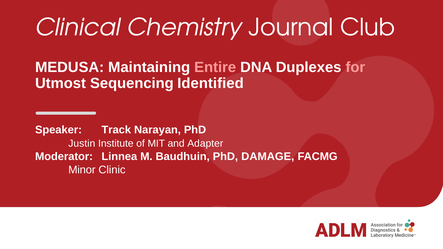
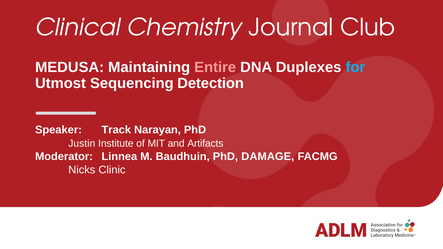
for colour: pink -> light blue
Identified: Identified -> Detection
Adapter: Adapter -> Artifacts
Minor: Minor -> Nicks
